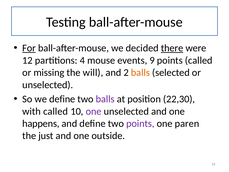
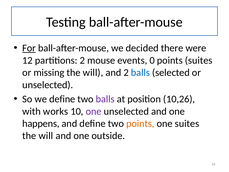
there underline: present -> none
partitions 4: 4 -> 2
9: 9 -> 0
points called: called -> suites
balls at (140, 72) colour: orange -> blue
22,30: 22,30 -> 10,26
with called: called -> works
points at (140, 123) colour: purple -> orange
one paren: paren -> suites
just at (46, 136): just -> will
